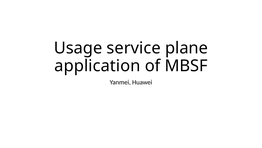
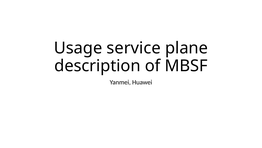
application: application -> description
